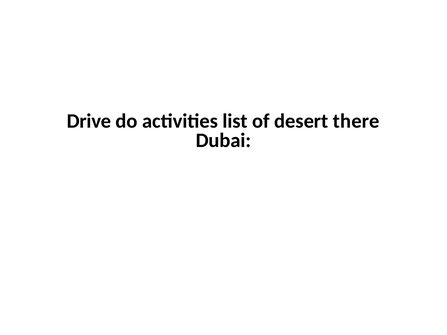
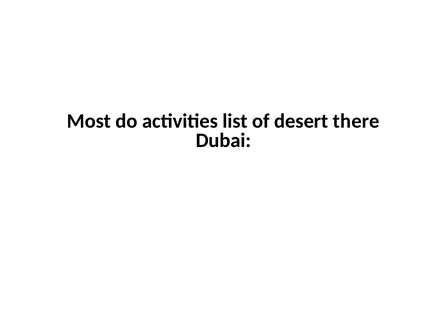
Drive: Drive -> Most
